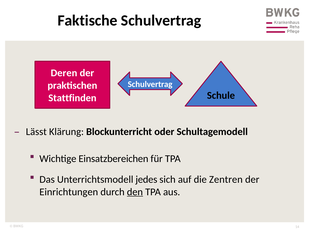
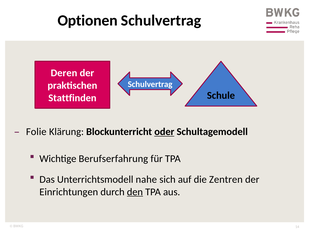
Faktische: Faktische -> Optionen
Lässt: Lässt -> Folie
oder underline: none -> present
Einsatzbereichen: Einsatzbereichen -> Berufserfahrung
jedes: jedes -> nahe
